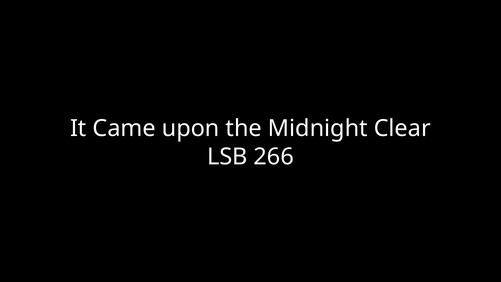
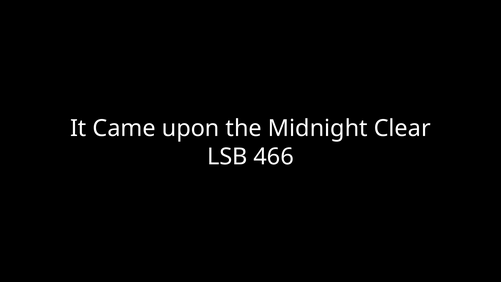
266: 266 -> 466
